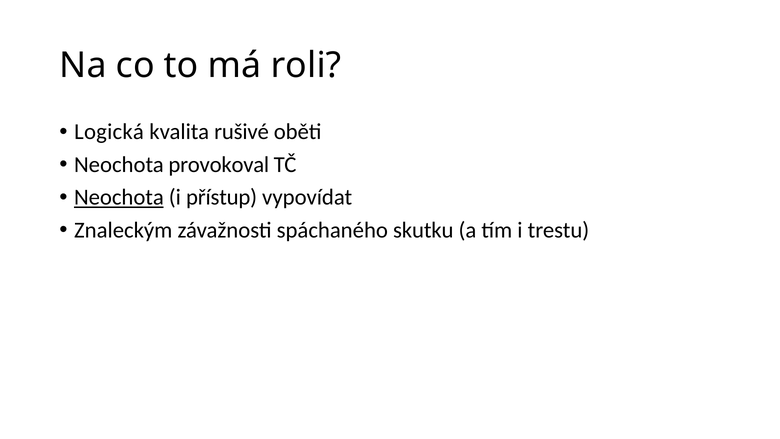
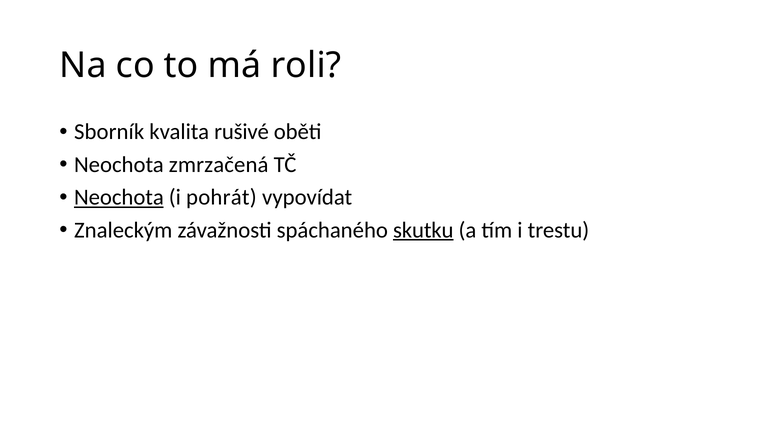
Logická: Logická -> Sborník
provokoval: provokoval -> zmrzačená
přístup: přístup -> pohrát
skutku underline: none -> present
